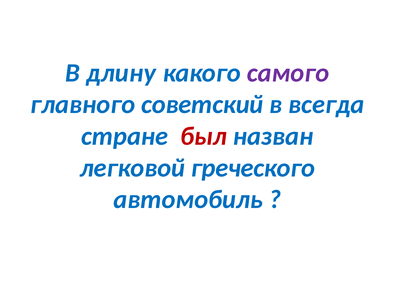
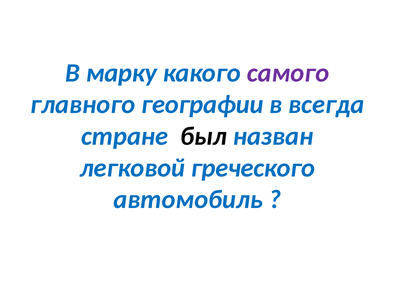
длину: длину -> марку
советский: советский -> географии
был colour: red -> black
